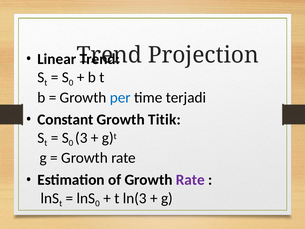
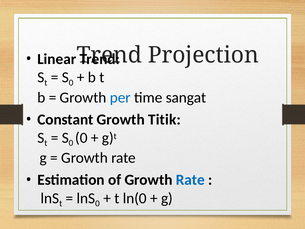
terjadi: terjadi -> sangat
3 at (81, 138): 3 -> 0
Rate at (190, 180) colour: purple -> blue
ln(3: ln(3 -> ln(0
